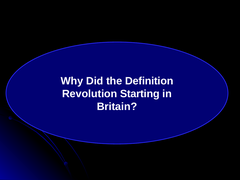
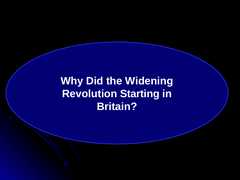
Definition: Definition -> Widening
